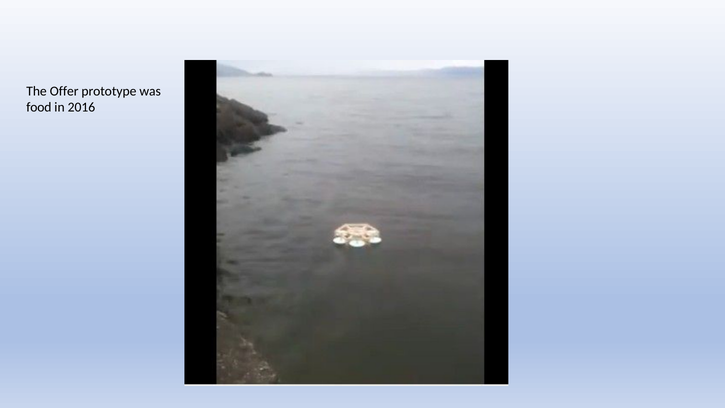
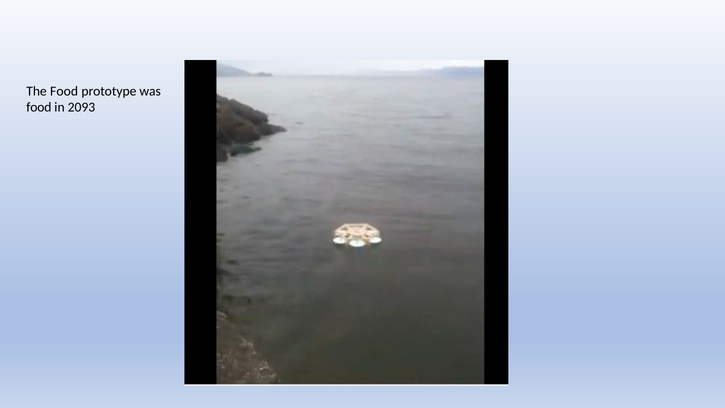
The Offer: Offer -> Food
2016: 2016 -> 2093
